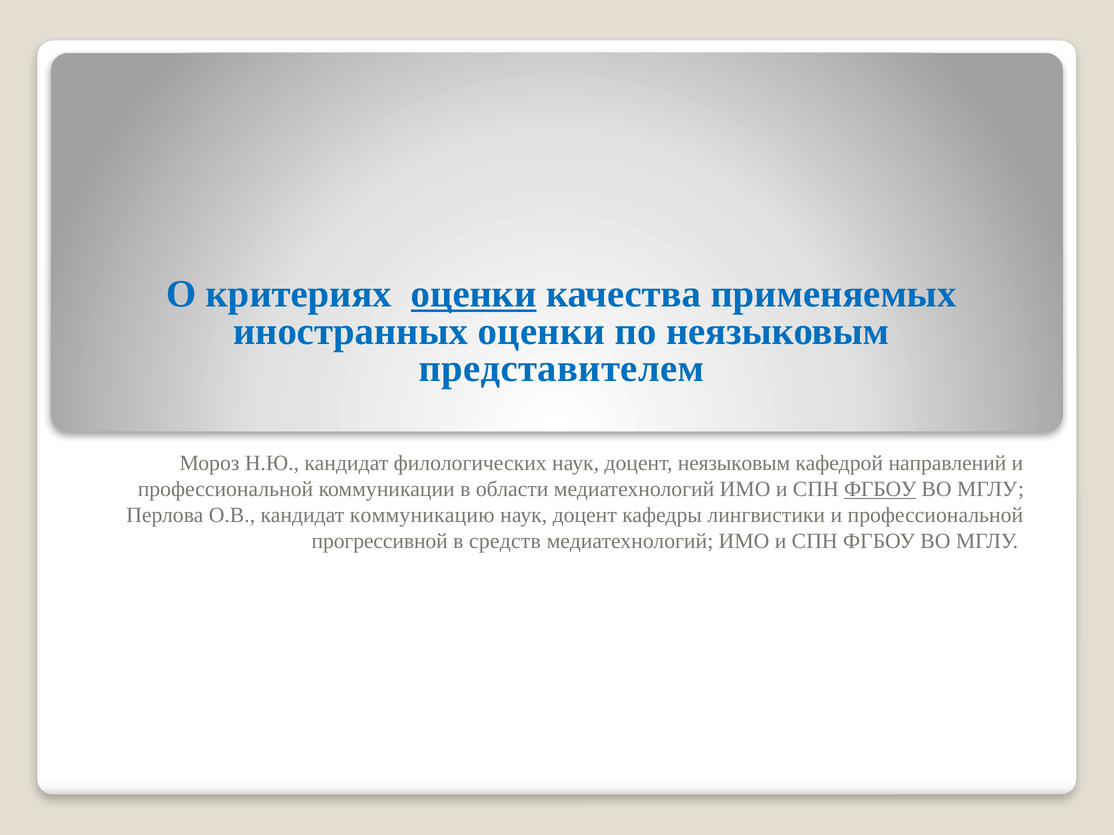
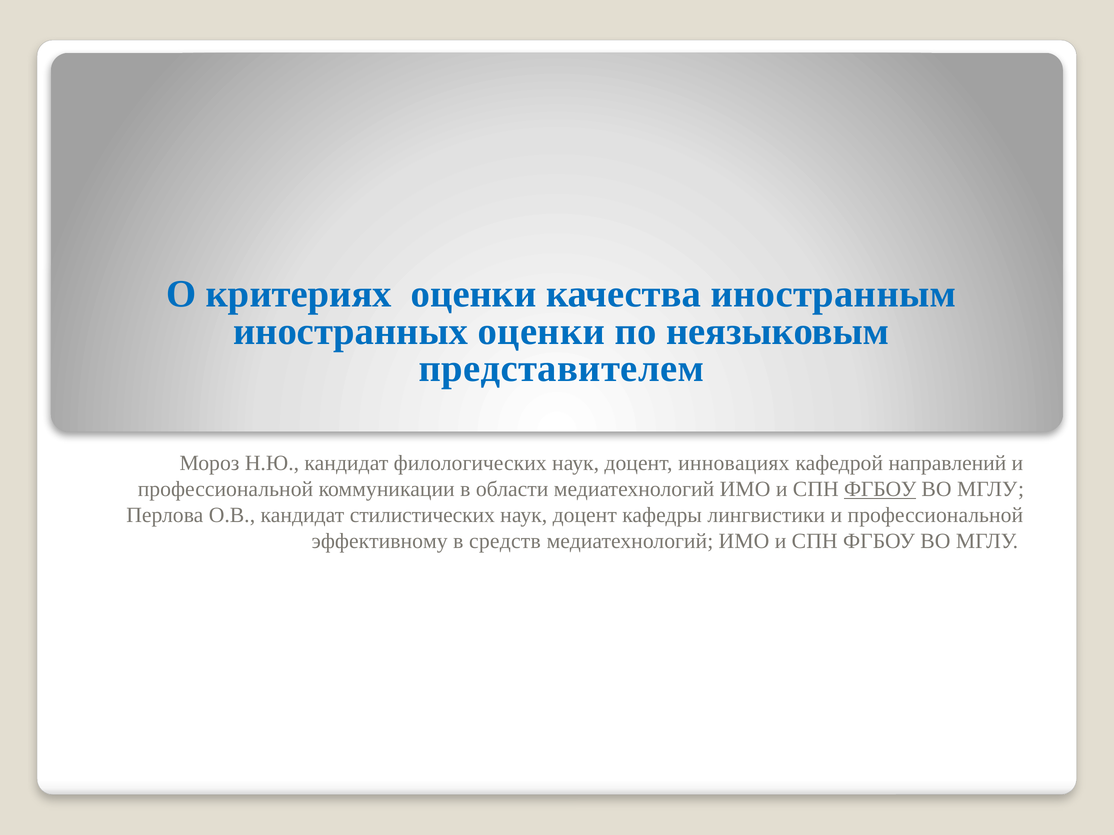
оценки at (474, 294) underline: present -> none
применяемых: применяемых -> иностранным
доцент неязыковым: неязыковым -> инновациях
коммуникацию: коммуникацию -> стилистических
прогрессивной: прогрессивной -> эффективному
